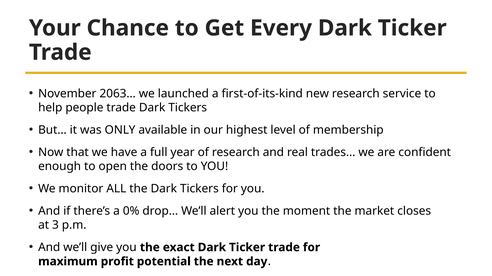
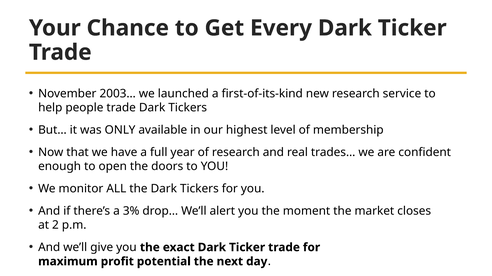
2063…: 2063… -> 2003…
0%: 0% -> 3%
3: 3 -> 2
